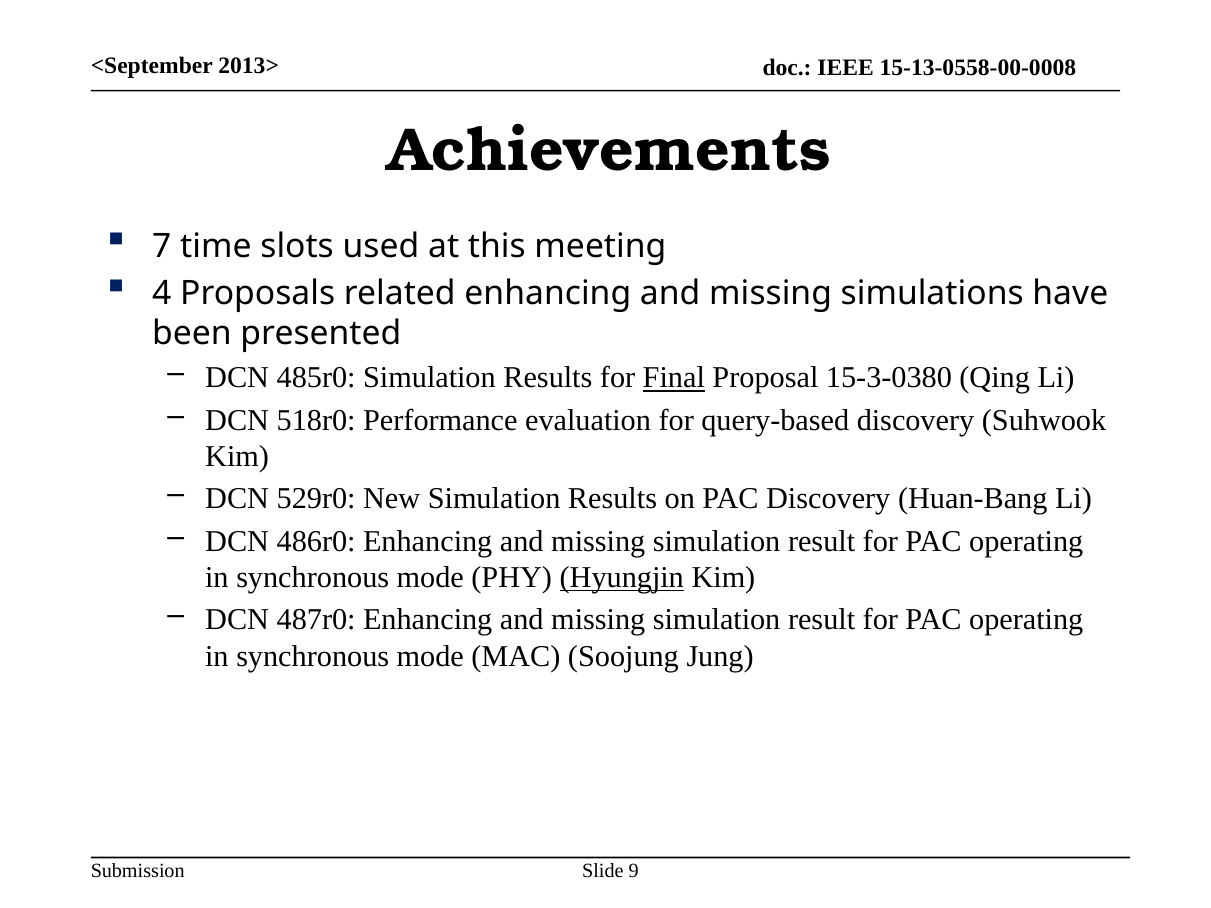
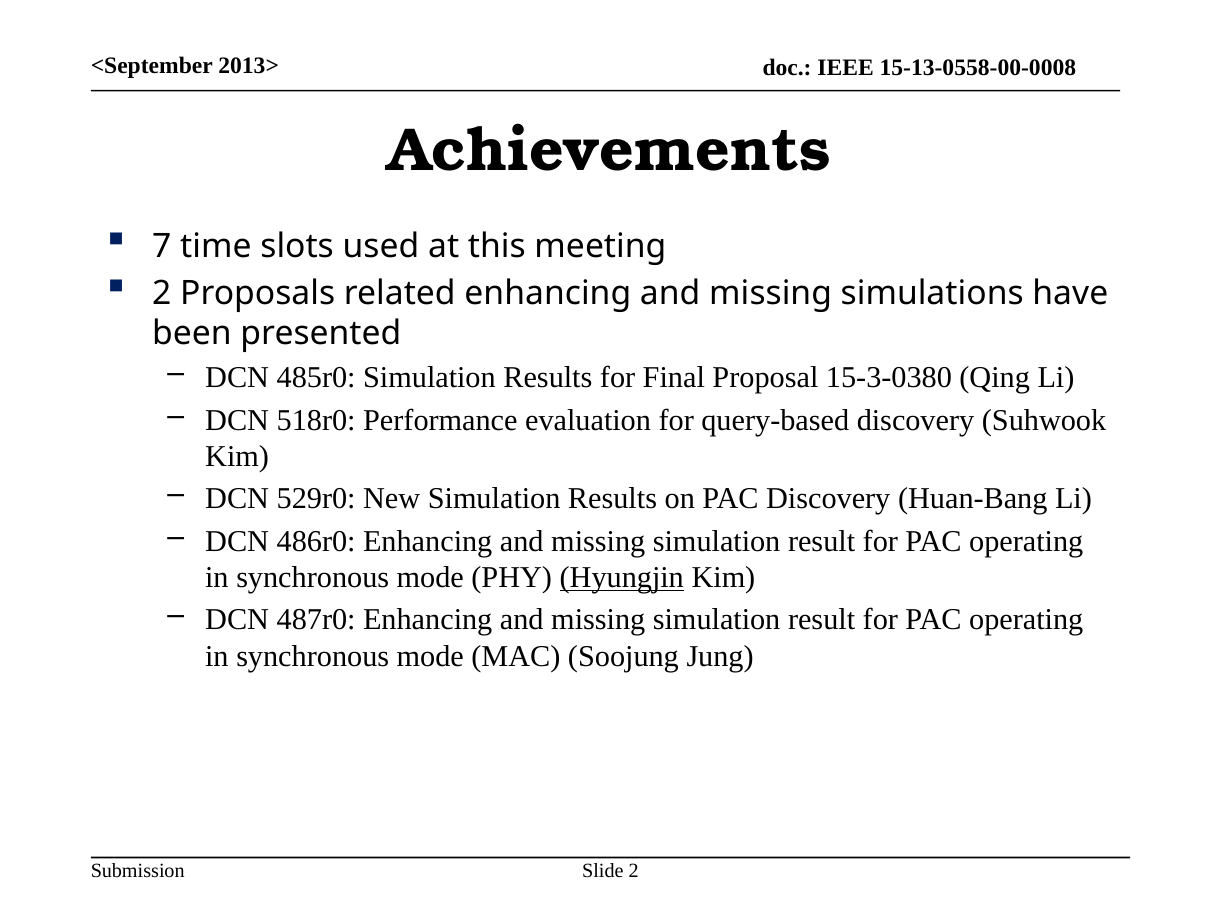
4 at (162, 293): 4 -> 2
Final underline: present -> none
Slide 9: 9 -> 2
